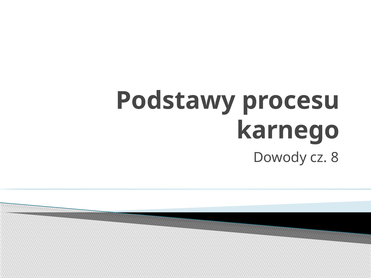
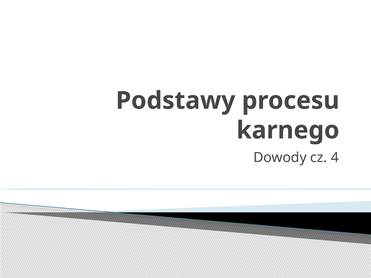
8: 8 -> 4
